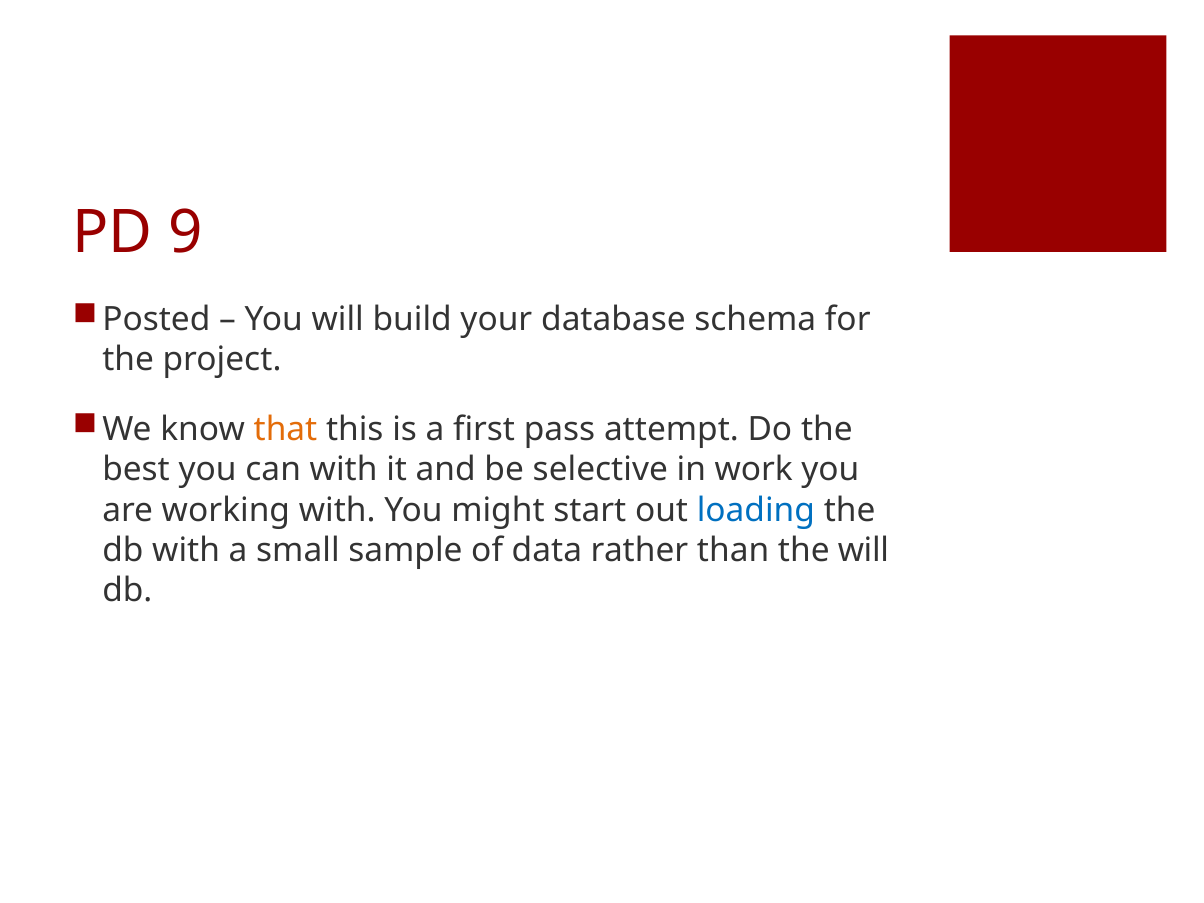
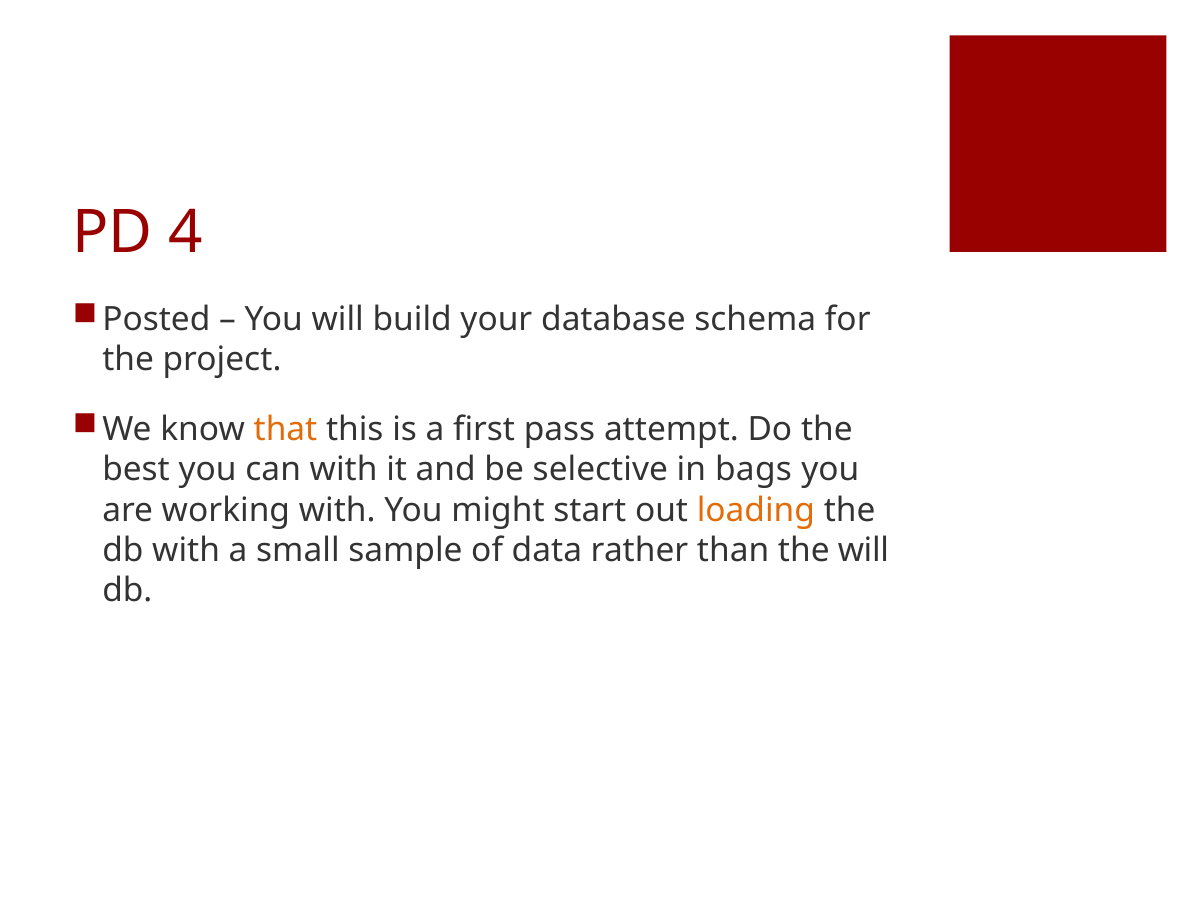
9: 9 -> 4
work: work -> bags
loading colour: blue -> orange
